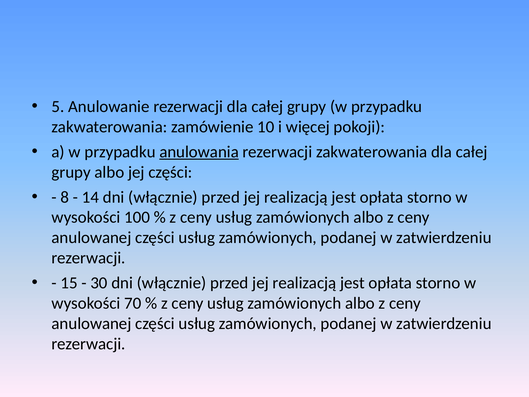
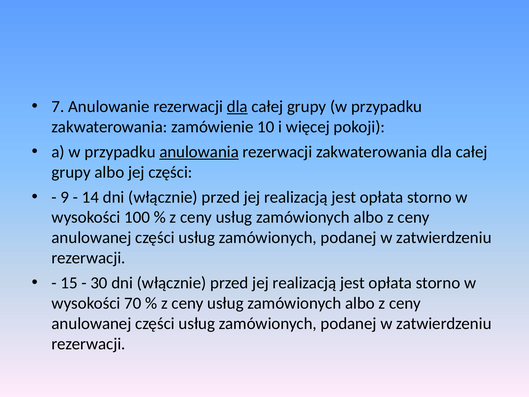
5: 5 -> 7
dla at (237, 107) underline: none -> present
8: 8 -> 9
